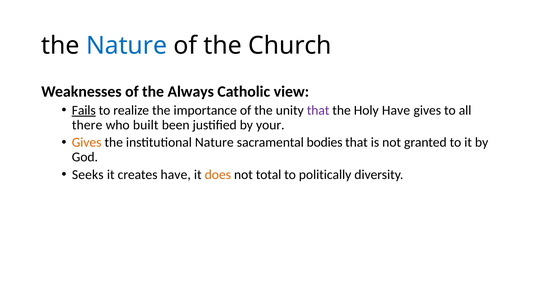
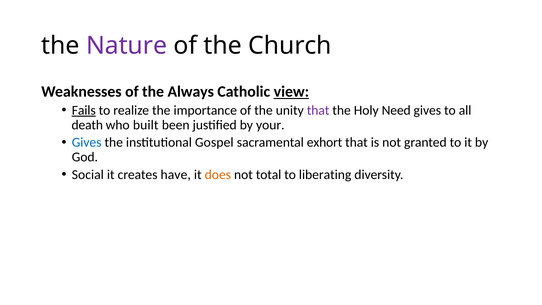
Nature at (127, 46) colour: blue -> purple
view underline: none -> present
Holy Have: Have -> Need
there: there -> death
Gives at (87, 142) colour: orange -> blue
institutional Nature: Nature -> Gospel
bodies: bodies -> exhort
Seeks: Seeks -> Social
politically: politically -> liberating
